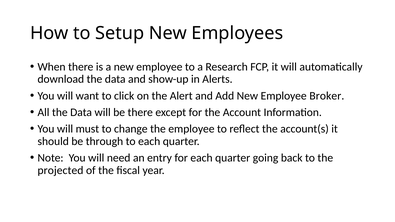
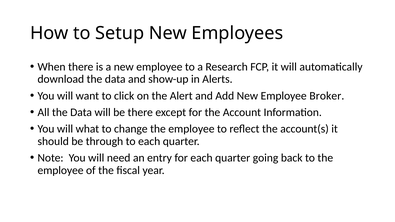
must: must -> what
projected at (60, 170): projected -> employee
